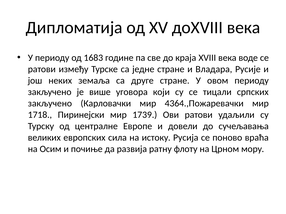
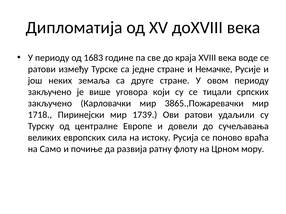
Владара: Владара -> Немачке
4364.,Пожаревачки: 4364.,Пожаревачки -> 3865.,Пожаревачки
Осим: Осим -> Само
